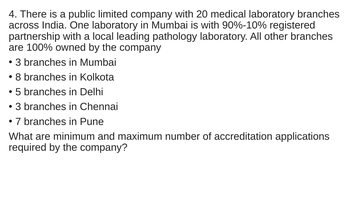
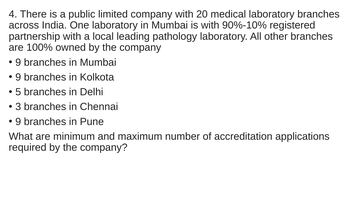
3 at (18, 62): 3 -> 9
8 at (18, 77): 8 -> 9
7 at (18, 121): 7 -> 9
